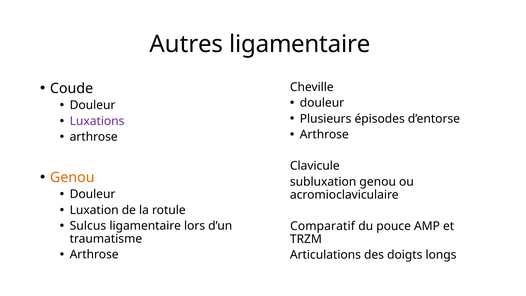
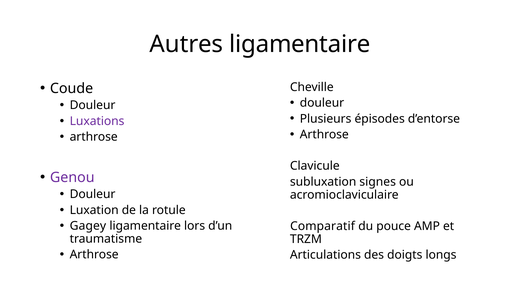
Genou at (72, 177) colour: orange -> purple
subluxation genou: genou -> signes
Sulcus: Sulcus -> Gagey
